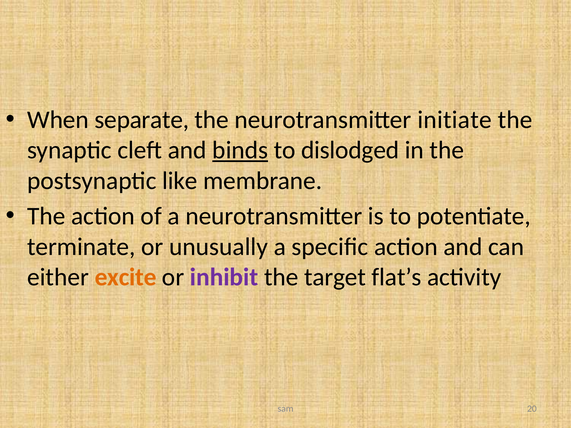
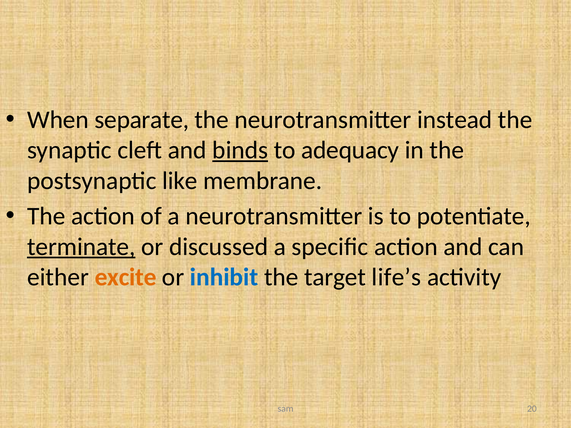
initiate: initiate -> instead
dislodged: dislodged -> adequacy
terminate underline: none -> present
unusually: unusually -> discussed
inhibit colour: purple -> blue
flat’s: flat’s -> life’s
